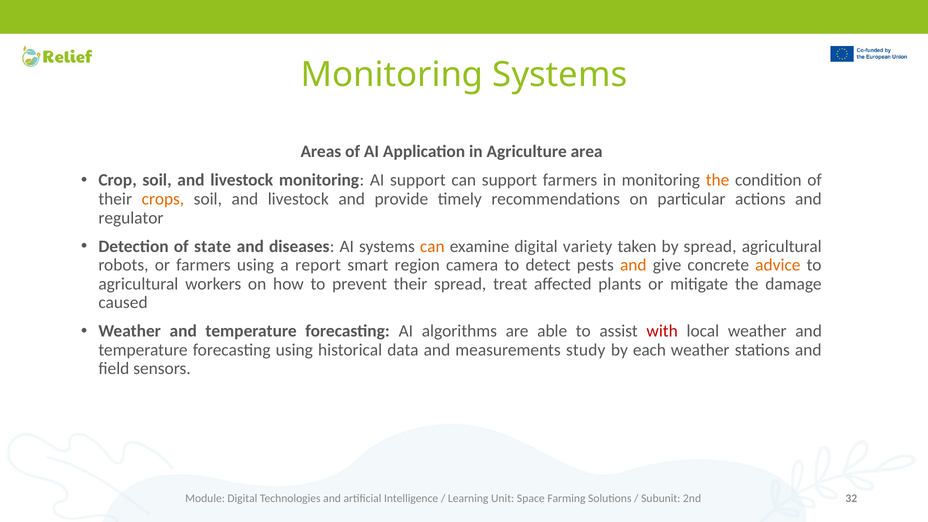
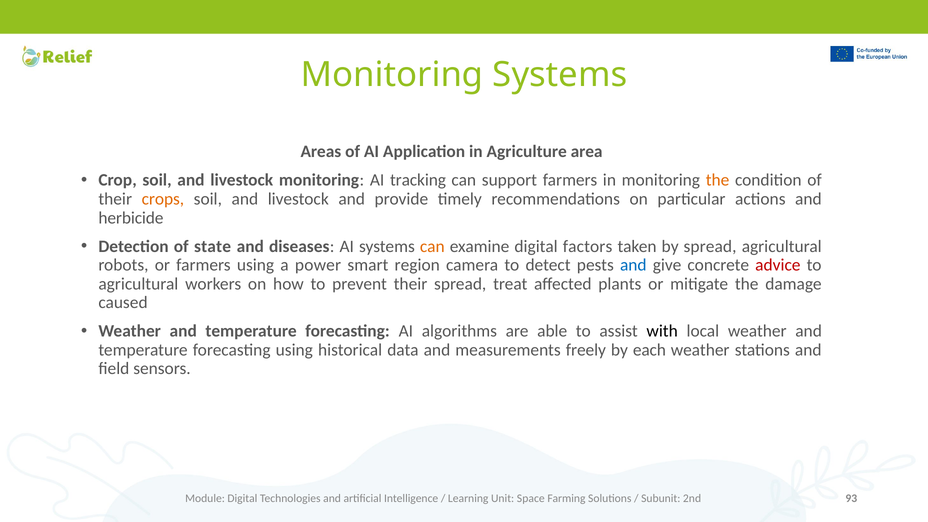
AI support: support -> tracking
regulator: regulator -> herbicide
variety: variety -> factors
report: report -> power
and at (633, 265) colour: orange -> blue
advice colour: orange -> red
with colour: red -> black
study: study -> freely
32: 32 -> 93
